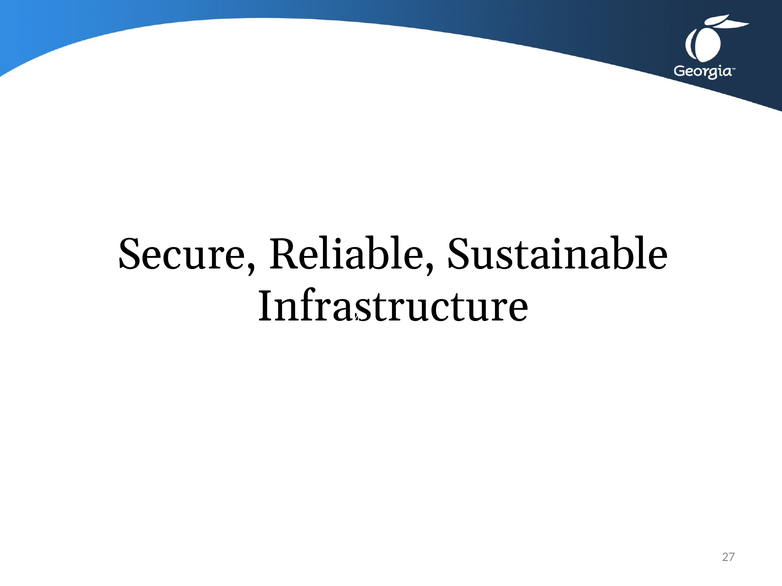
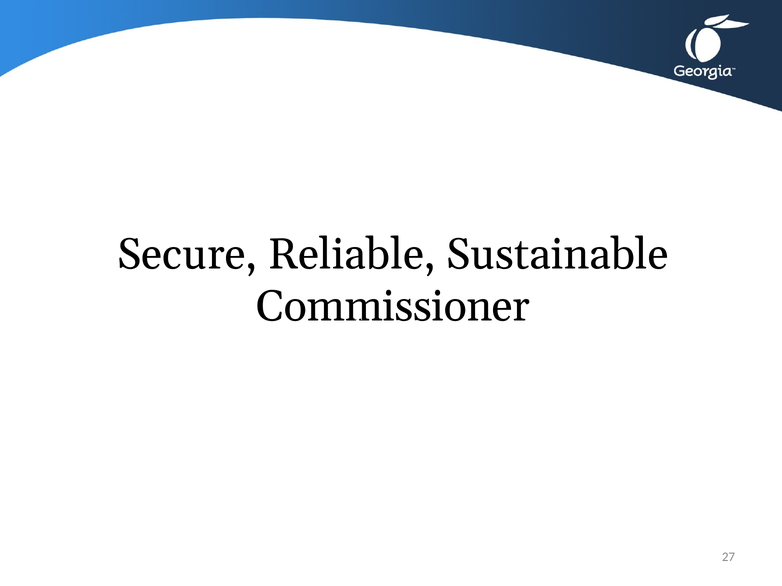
Infrastructure: Infrastructure -> Commissioner
